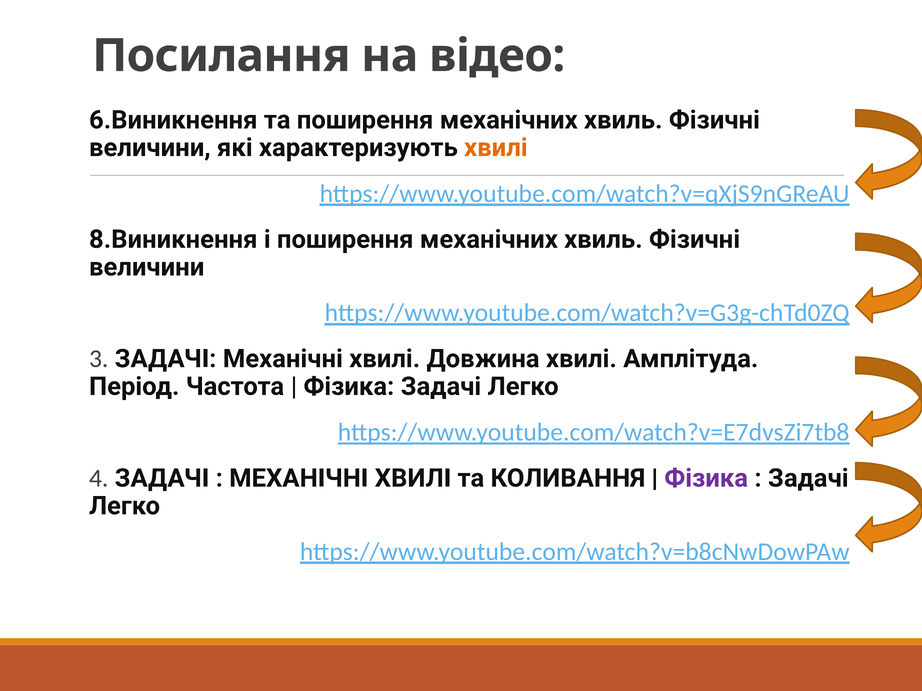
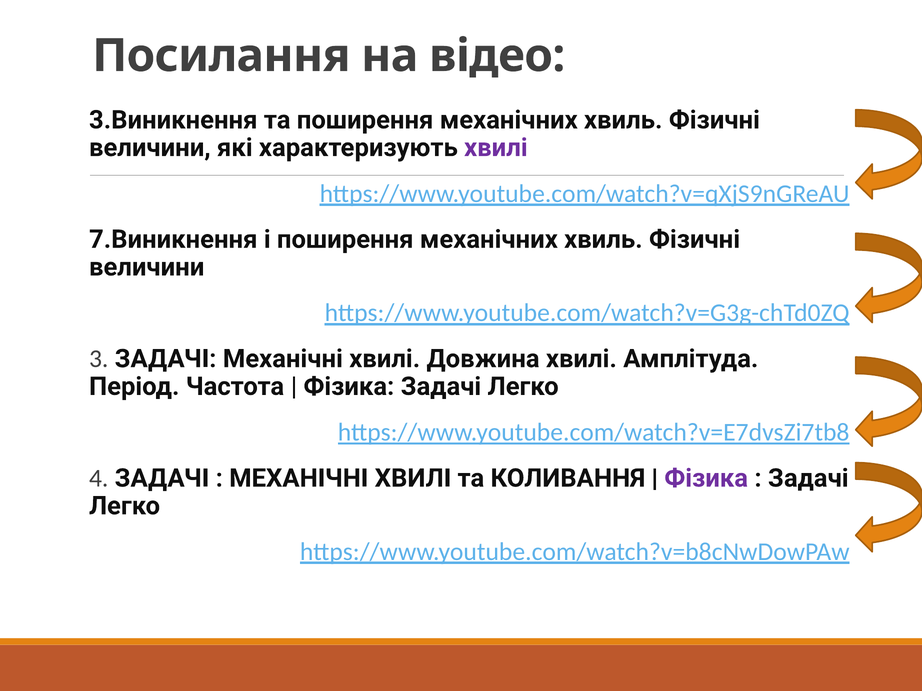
6.Виникнення: 6.Виникнення -> 3.Виникнення
хвилі at (496, 148) colour: orange -> purple
8.Виникнення: 8.Виникнення -> 7.Виникнення
